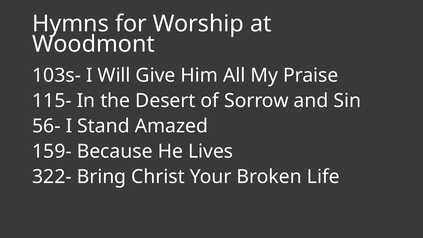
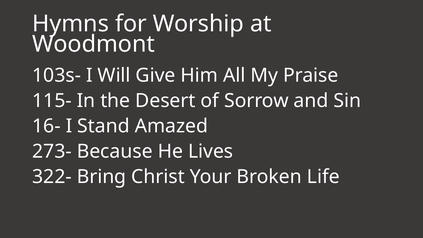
56-: 56- -> 16-
159-: 159- -> 273-
